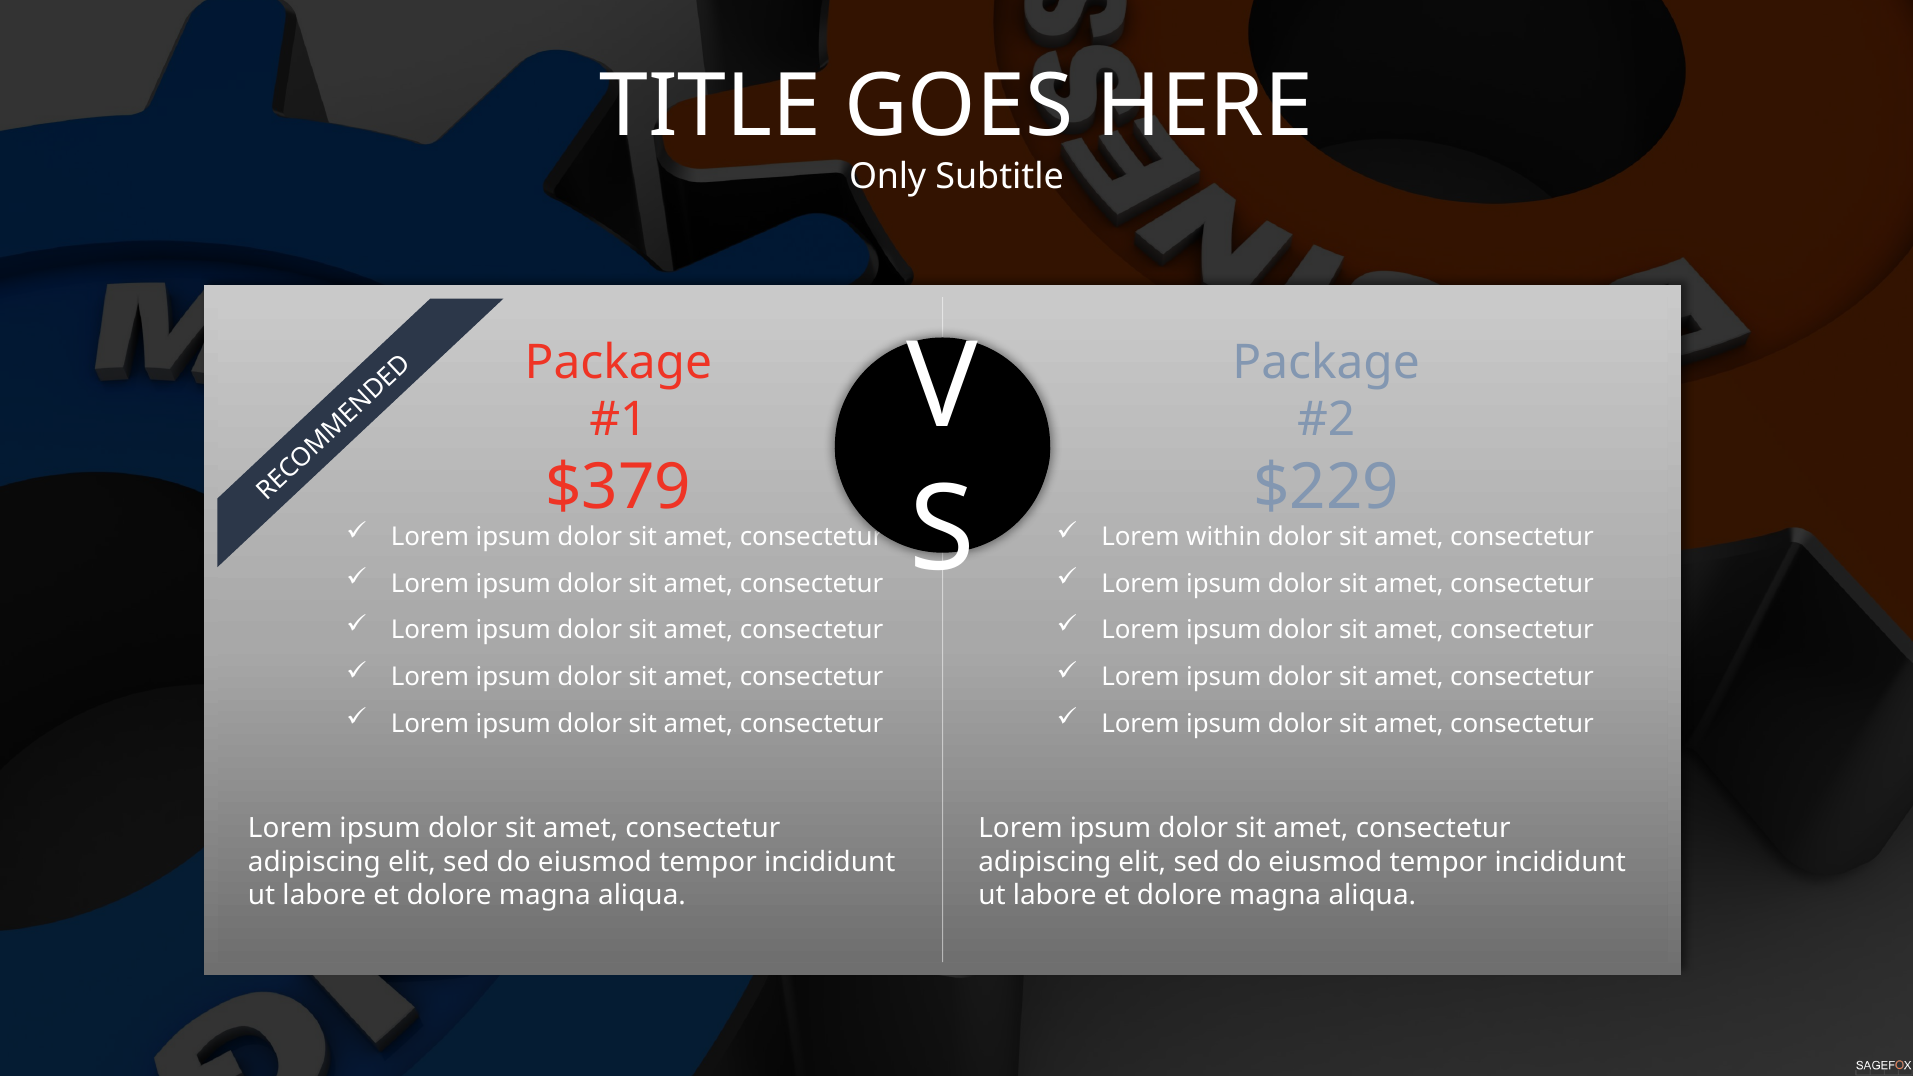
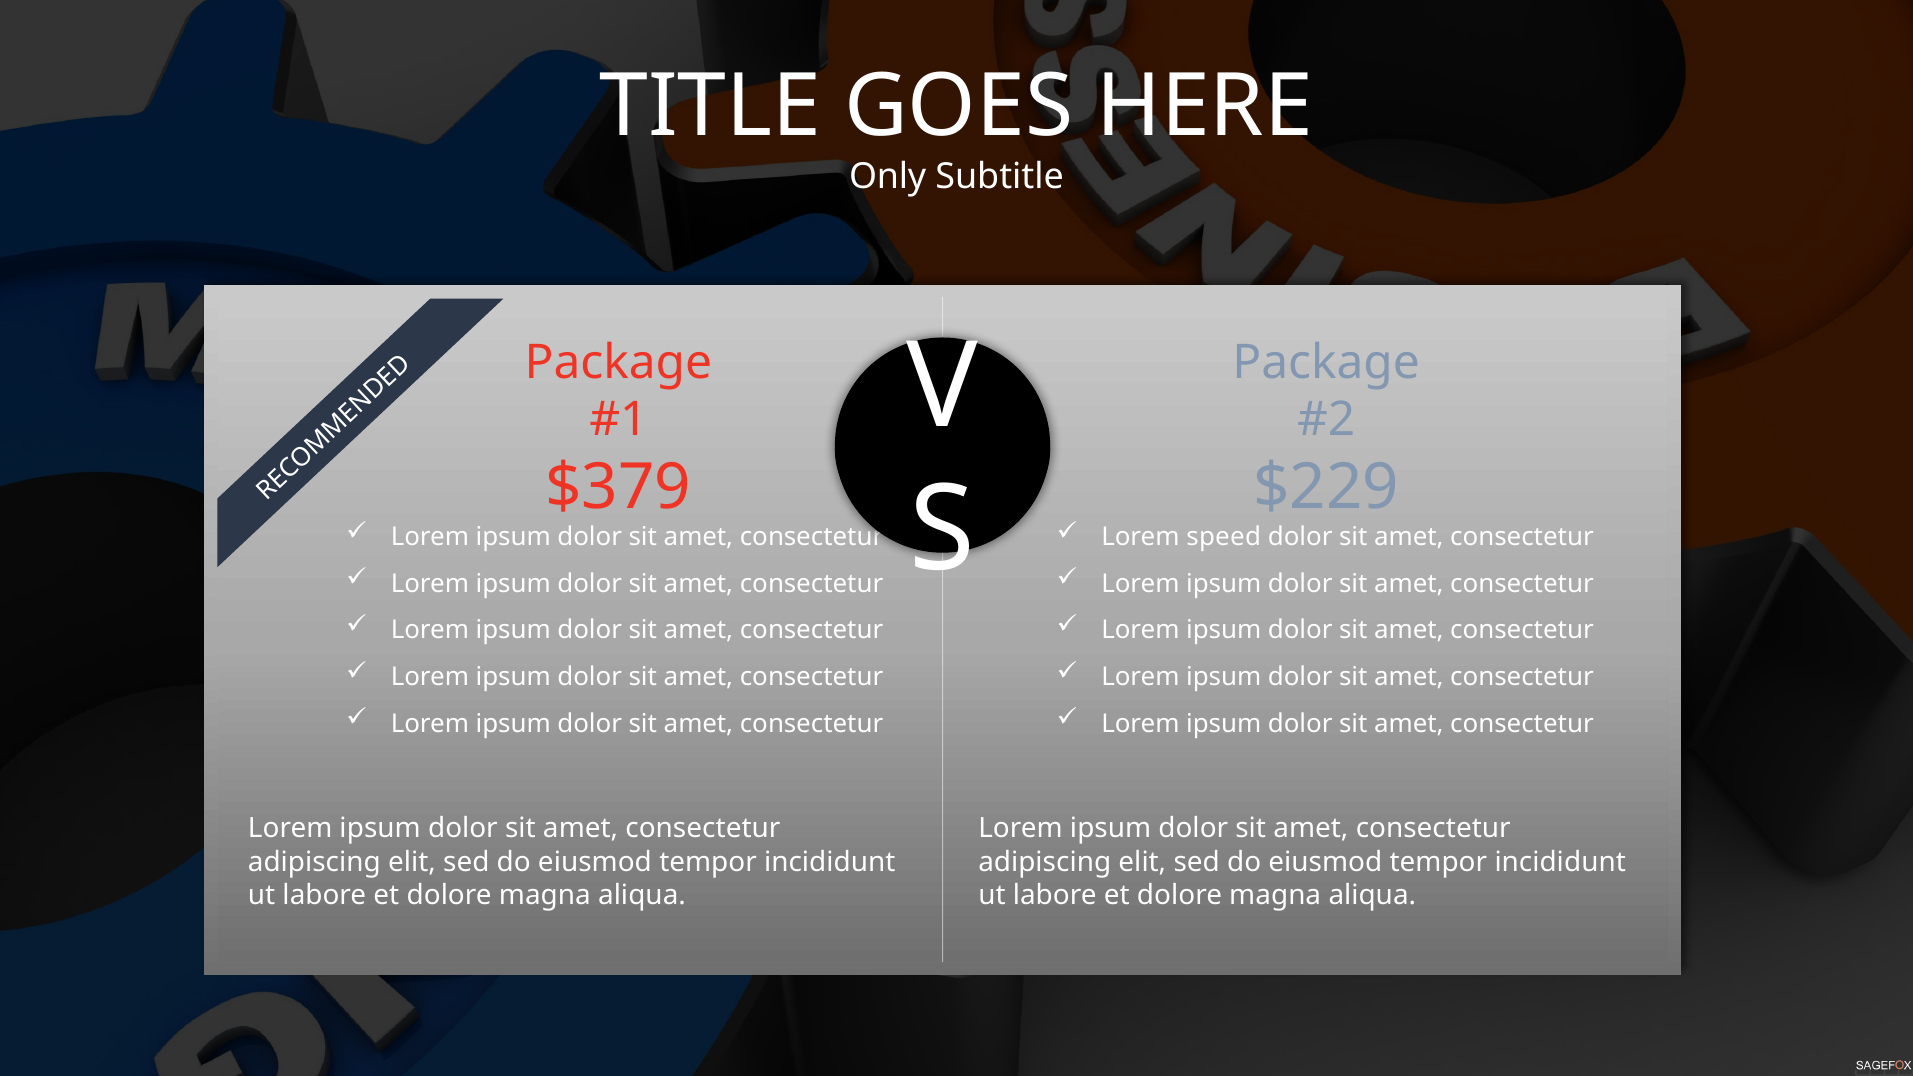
within: within -> speed
